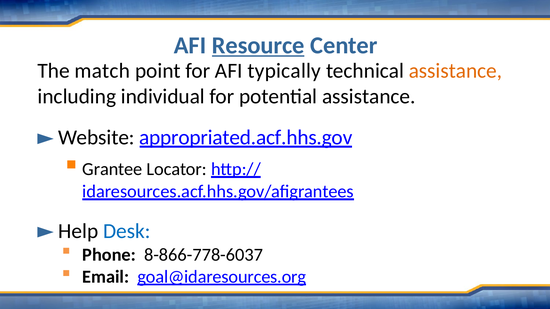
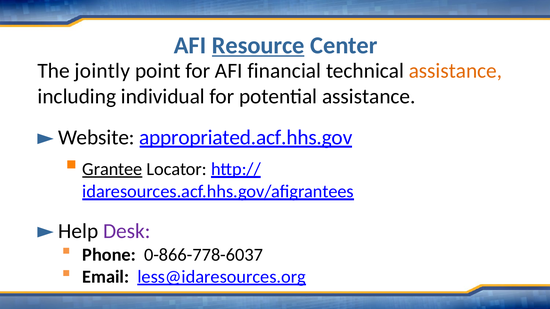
match: match -> jointly
typically: typically -> financial
Grantee underline: none -> present
Desk colour: blue -> purple
8-866-778-6037: 8-866-778-6037 -> 0-866-778-6037
goal@idaresources.org: goal@idaresources.org -> less@idaresources.org
